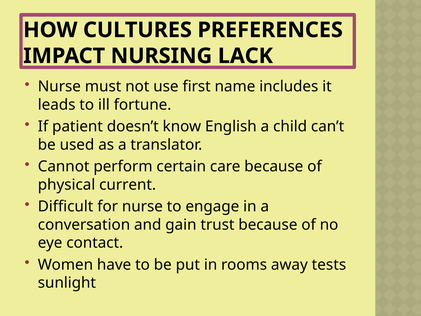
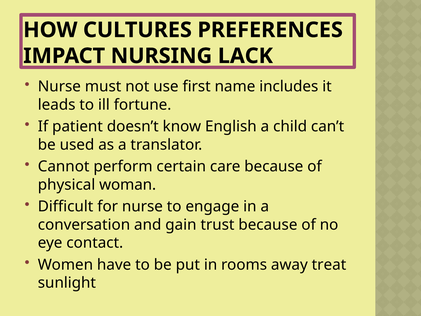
current: current -> woman
tests: tests -> treat
